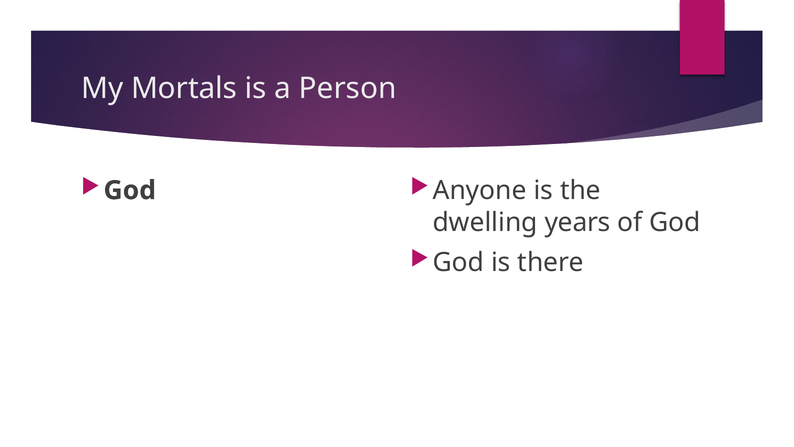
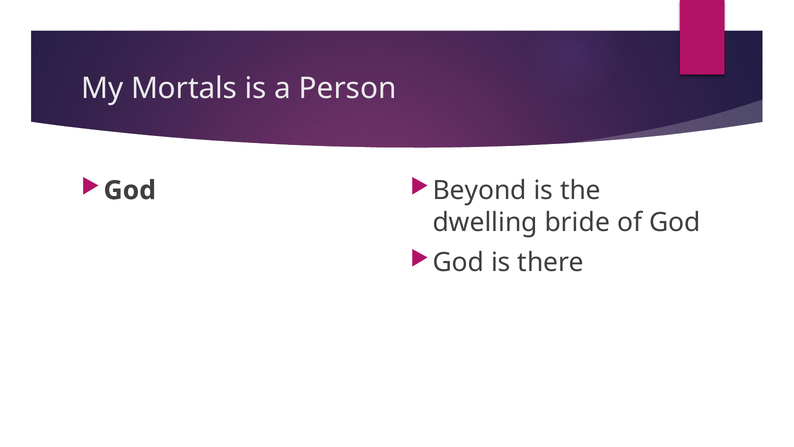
Anyone: Anyone -> Beyond
years: years -> bride
